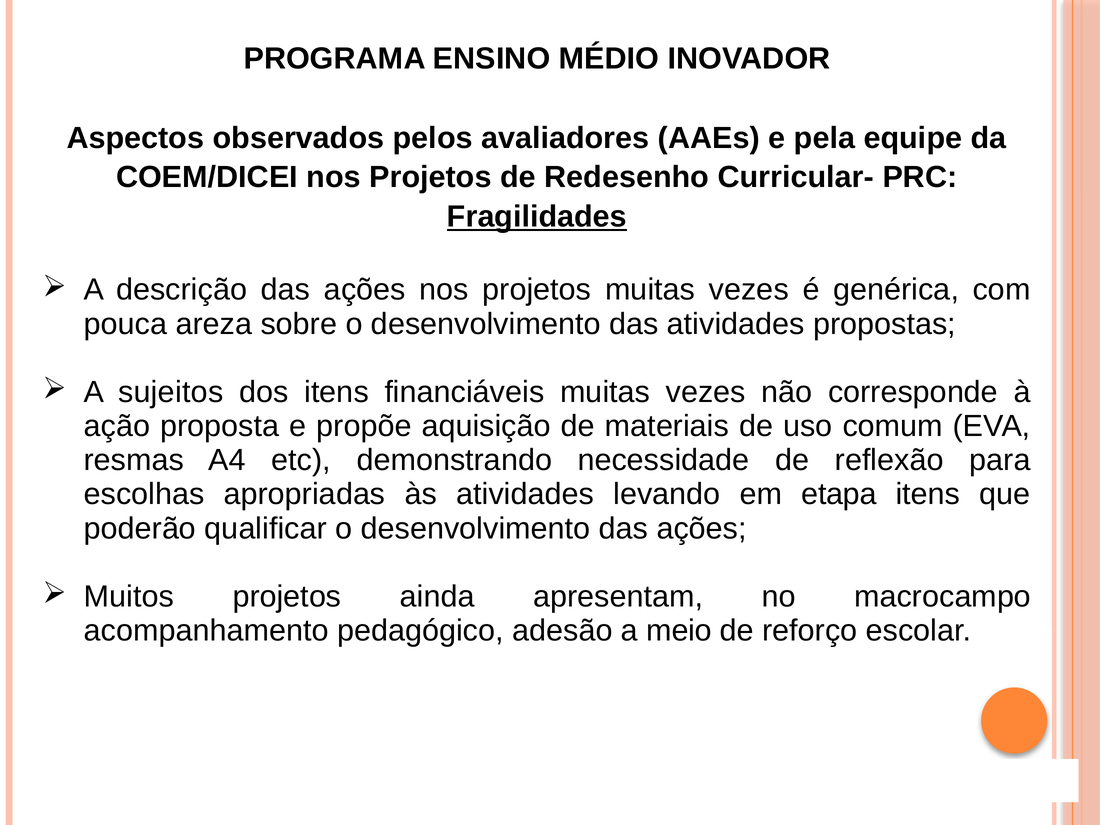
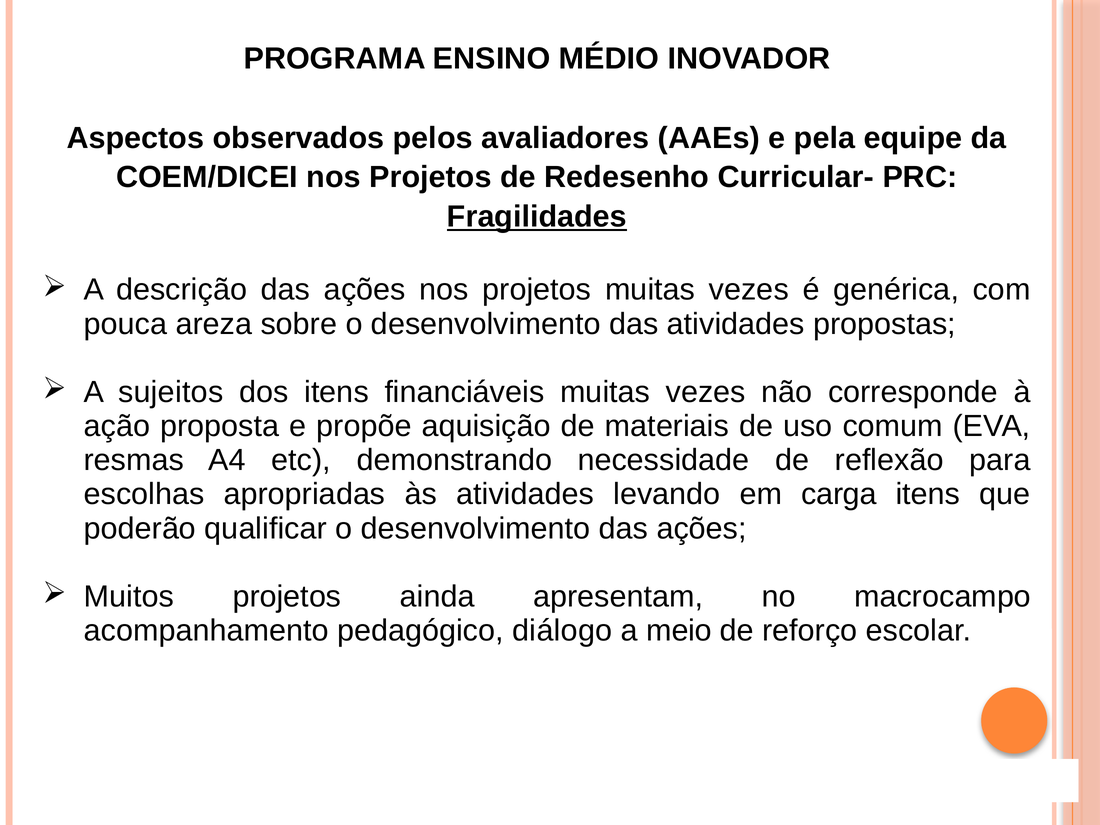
etapa: etapa -> carga
adesão: adesão -> diálogo
